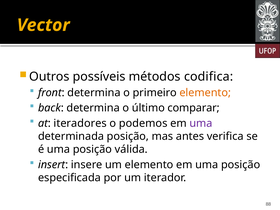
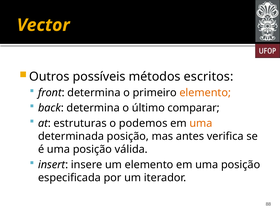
codifica: codifica -> escritos
iteradores: iteradores -> estruturas
uma at (201, 123) colour: purple -> orange
